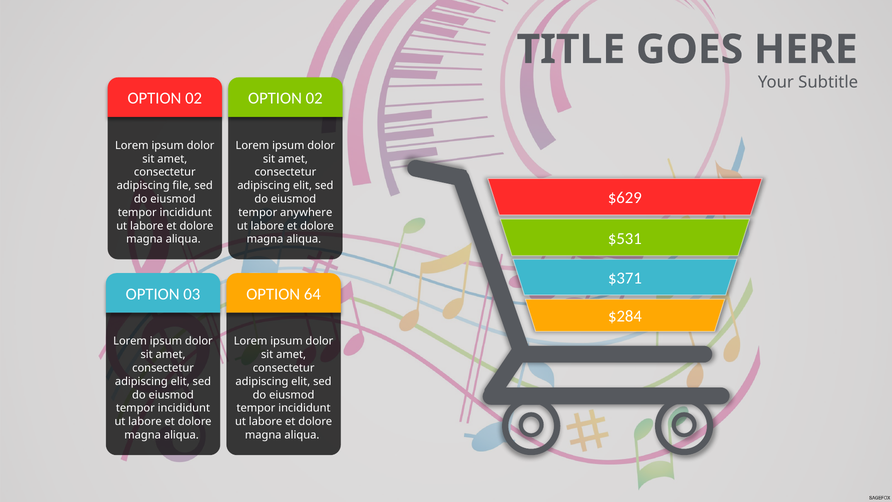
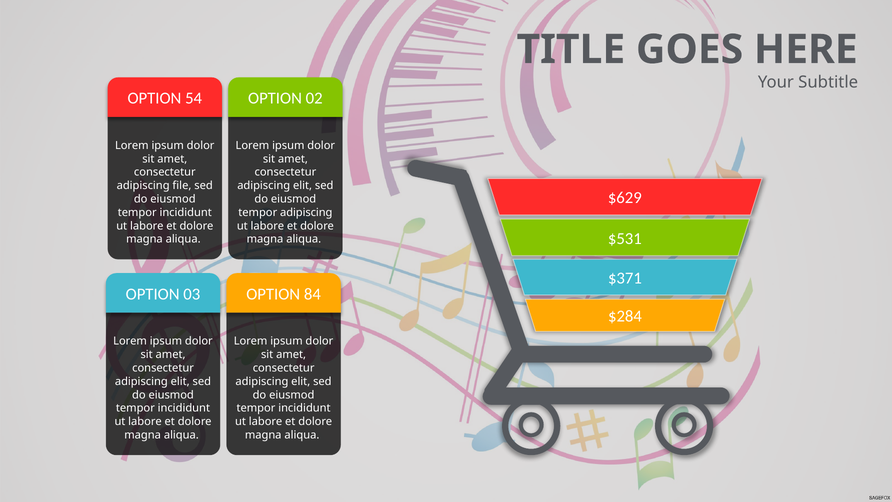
02 at (194, 98): 02 -> 54
tempor anywhere: anywhere -> adipiscing
64: 64 -> 84
